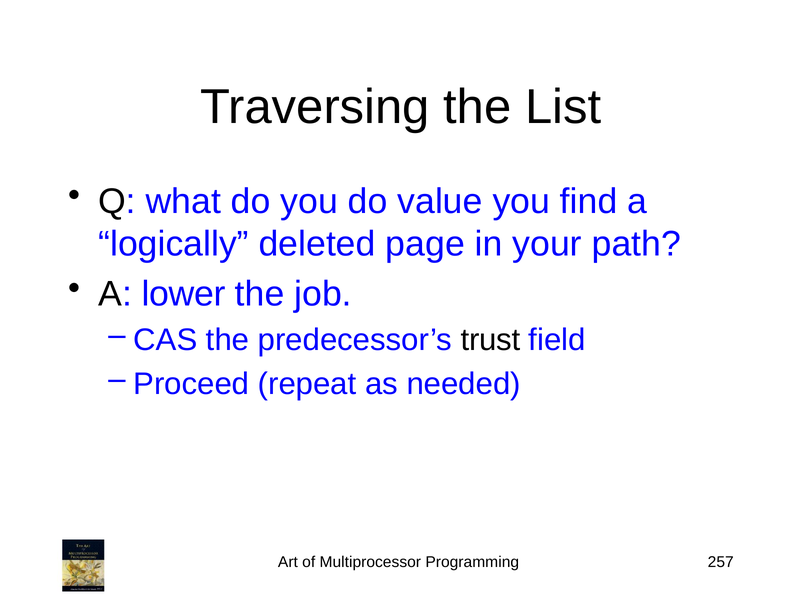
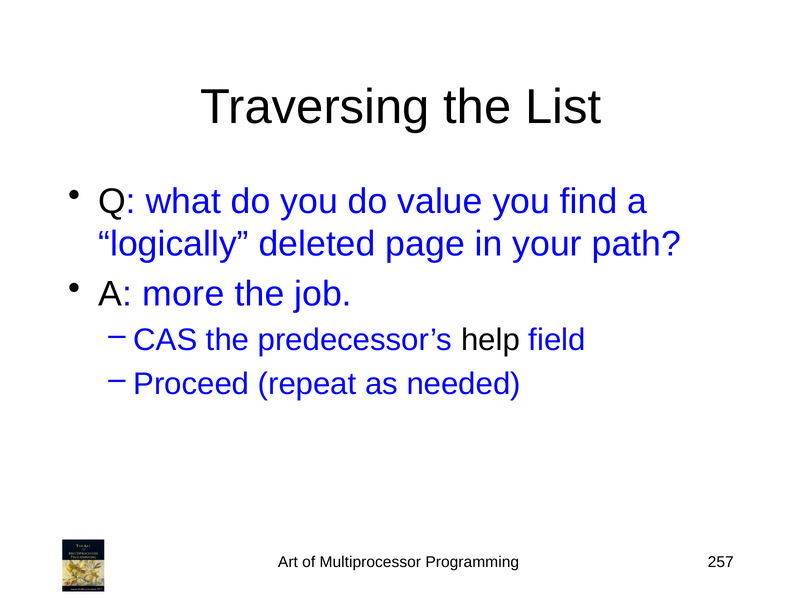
lower: lower -> more
trust: trust -> help
